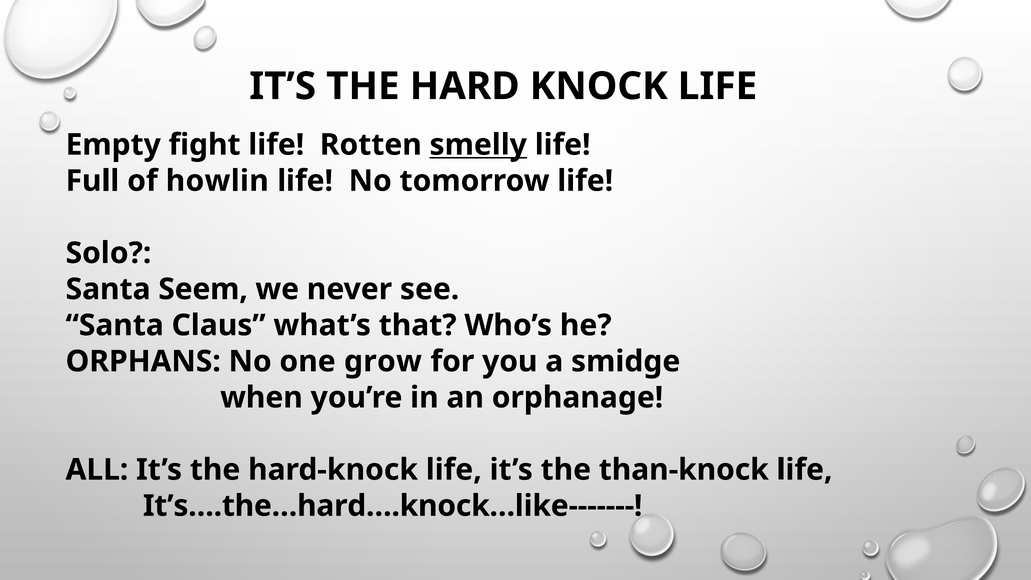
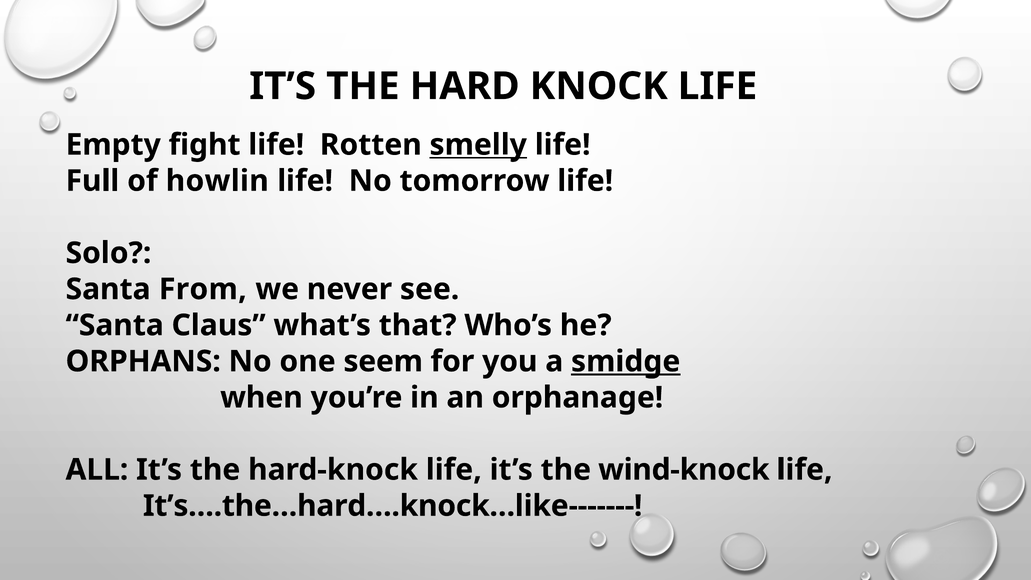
Seem: Seem -> From
grow: grow -> seem
smidge underline: none -> present
than-knock: than-knock -> wind-knock
